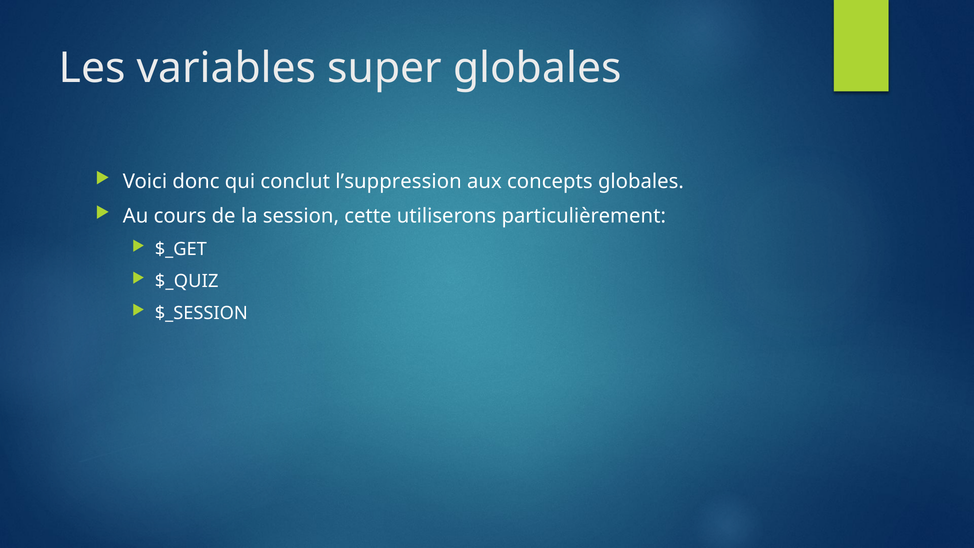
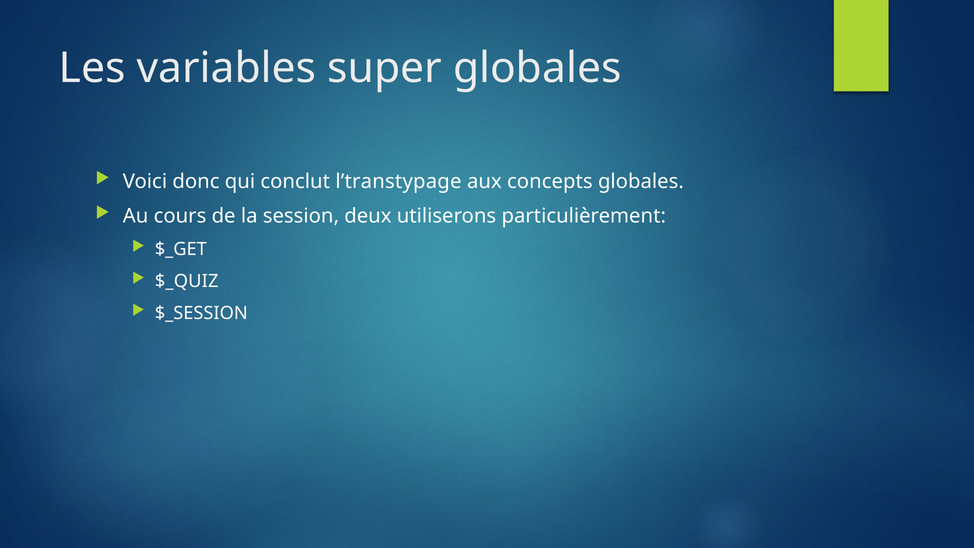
l’suppression: l’suppression -> l’transtypage
cette: cette -> deux
